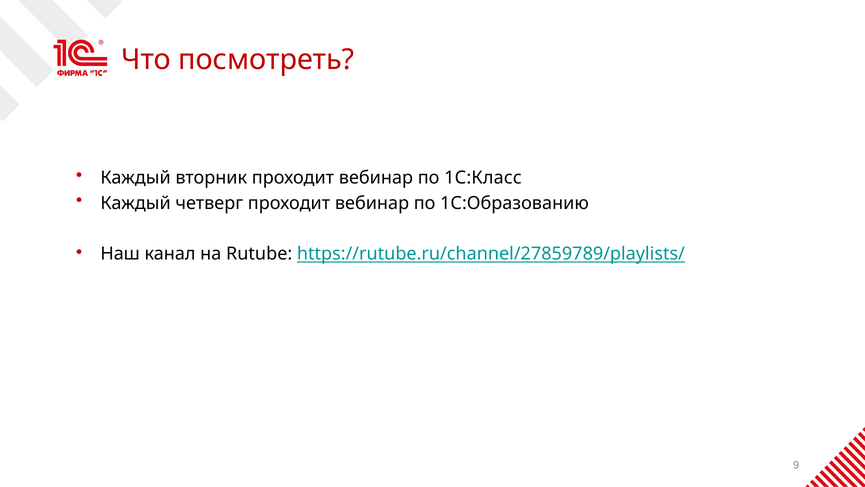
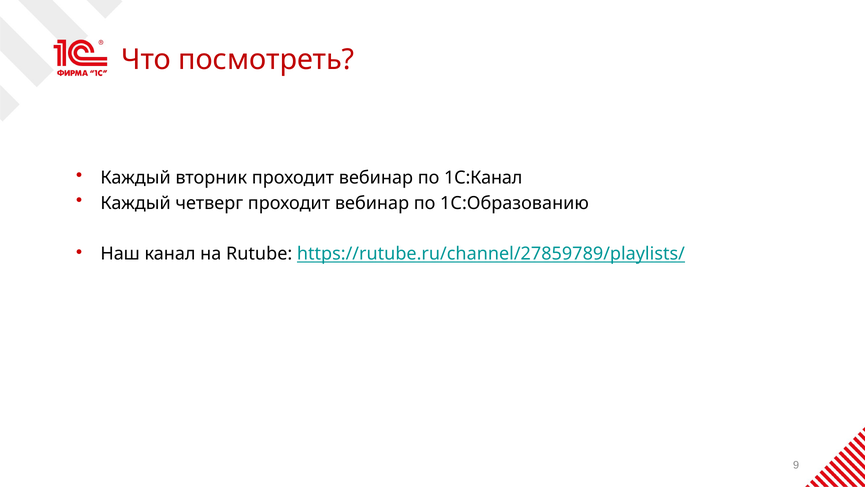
1С:Класс: 1С:Класс -> 1С:Канал
